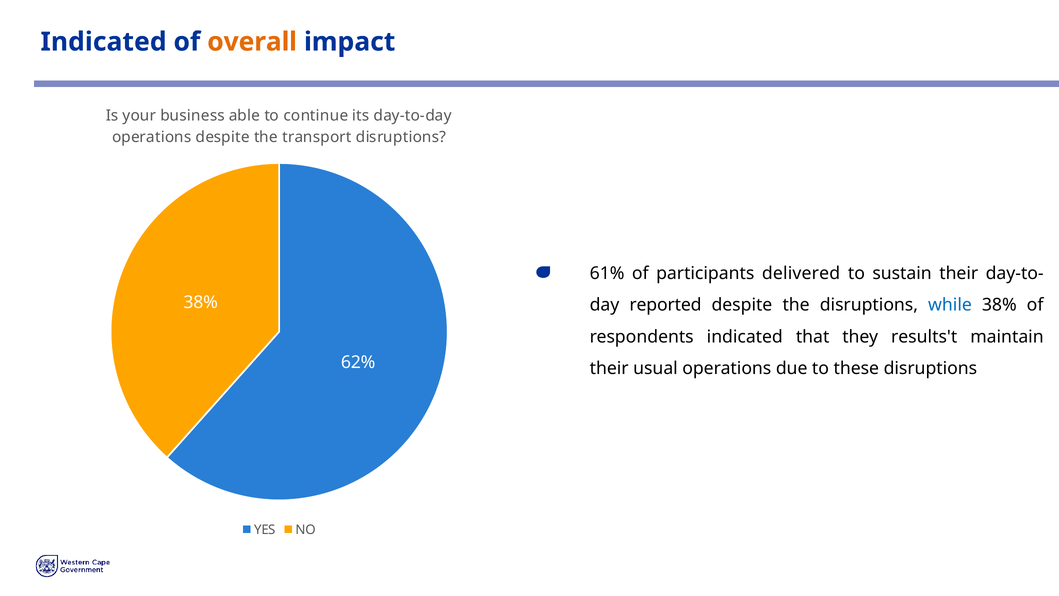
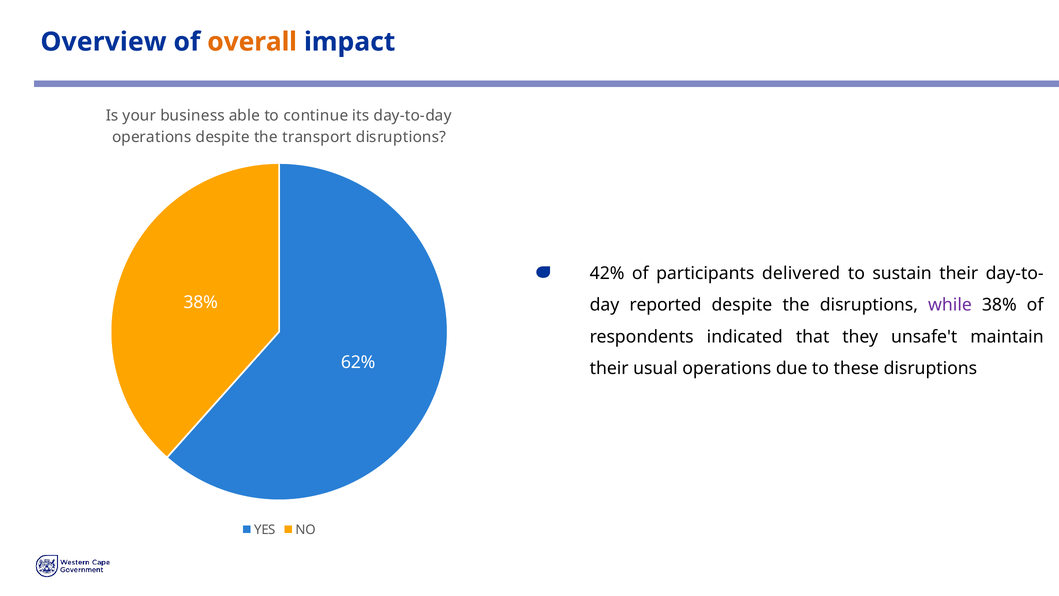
Indicated at (104, 42): Indicated -> Overview
61%: 61% -> 42%
while colour: blue -> purple
results't: results't -> unsafe't
